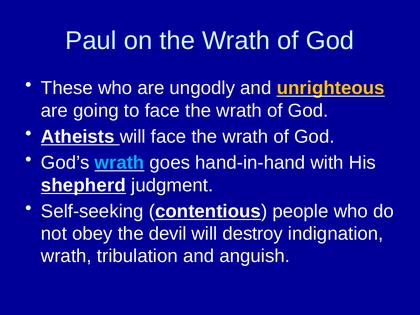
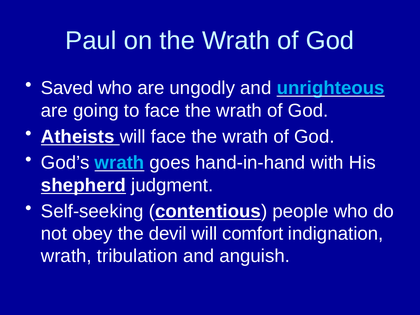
These: These -> Saved
unrighteous colour: yellow -> light blue
destroy: destroy -> comfort
